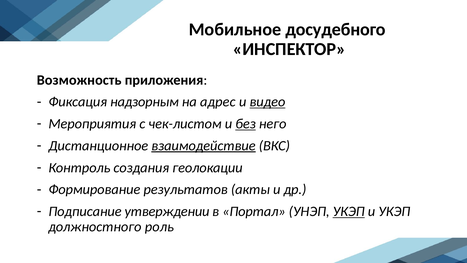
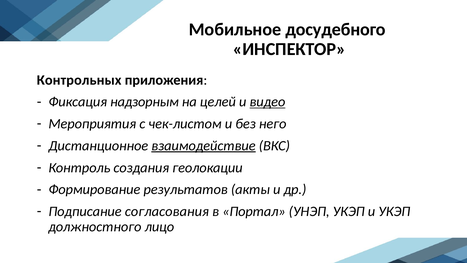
Возможность: Возможность -> Контрольных
адрес: адрес -> целей
без underline: present -> none
утверждении: утверждении -> согласования
УКЭП at (349, 211) underline: present -> none
роль: роль -> лицо
